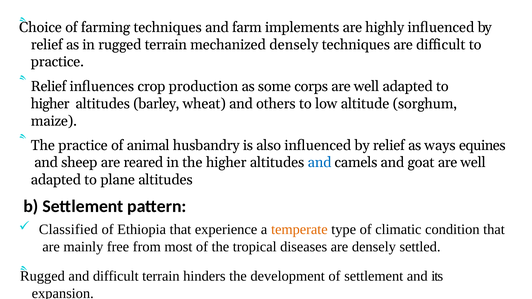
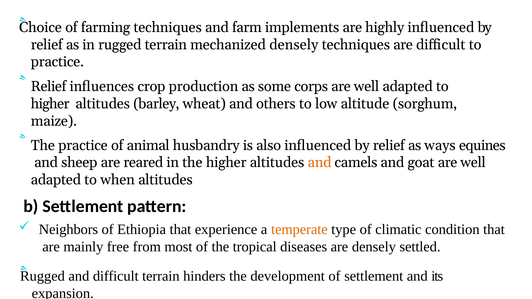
and at (320, 163) colour: blue -> orange
plane: plane -> when
Classified: Classified -> Neighbors
